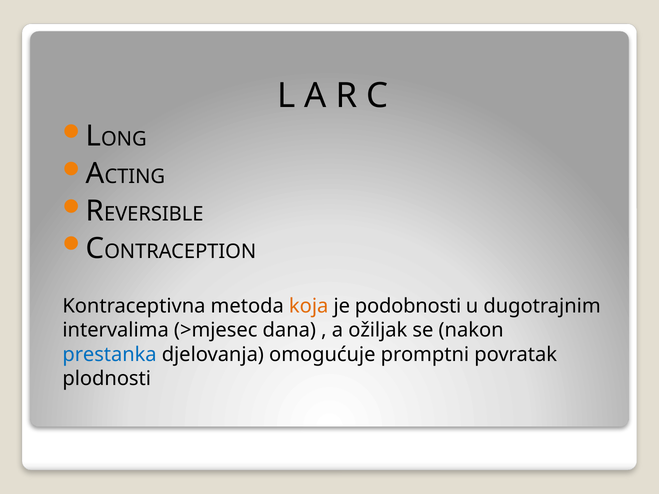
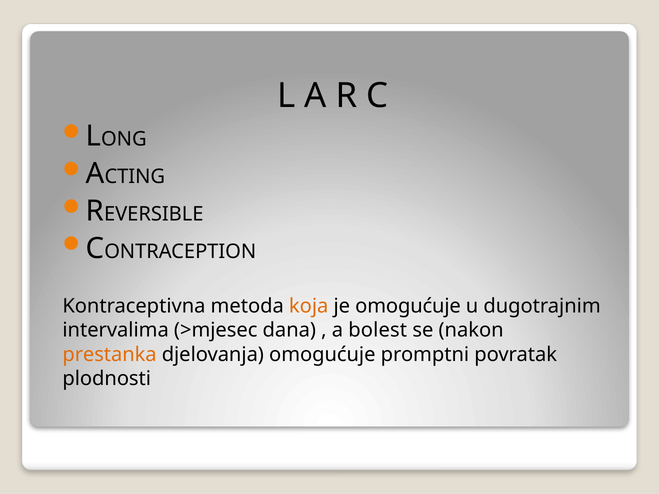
je podobnosti: podobnosti -> omogućuje
ožiljak: ožiljak -> bolest
prestanka colour: blue -> orange
